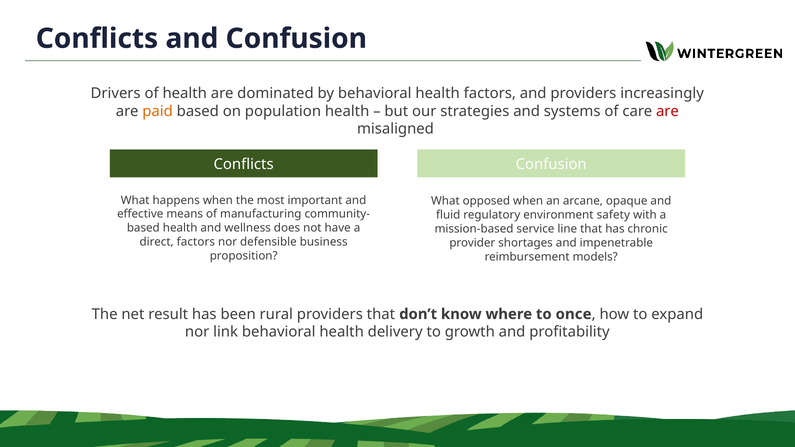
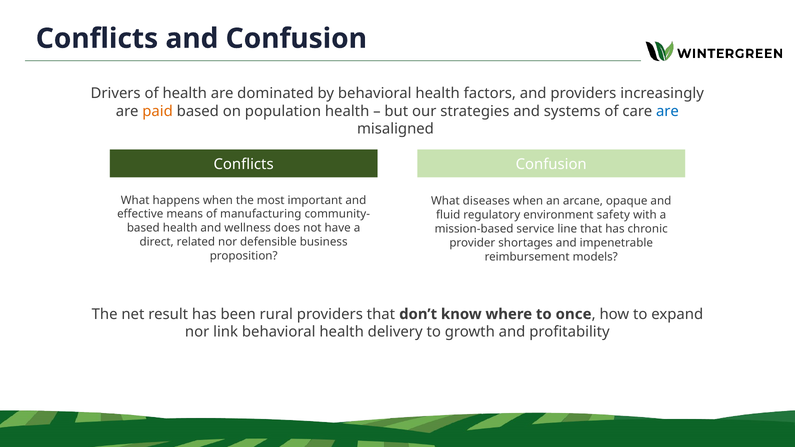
are at (667, 111) colour: red -> blue
opposed: opposed -> diseases
direct factors: factors -> related
